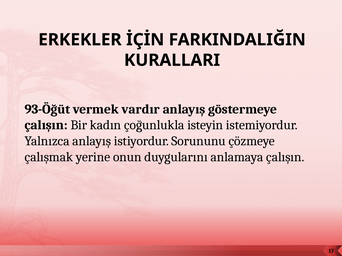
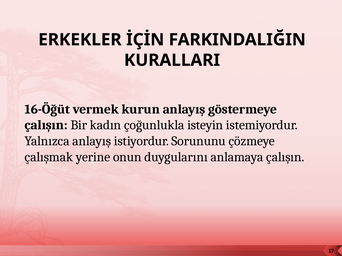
93-Öğüt: 93-Öğüt -> 16-Öğüt
vardır: vardır -> kurun
